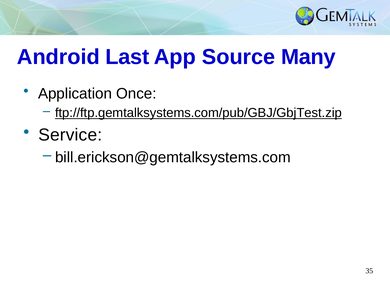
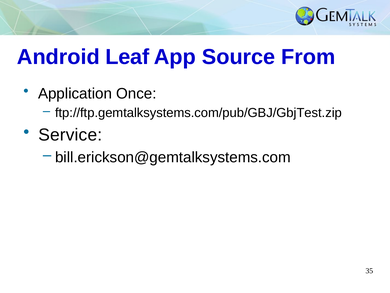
Last: Last -> Leaf
Many: Many -> From
ftp://ftp.gemtalksystems.com/pub/GBJ/GbjTest.zip underline: present -> none
